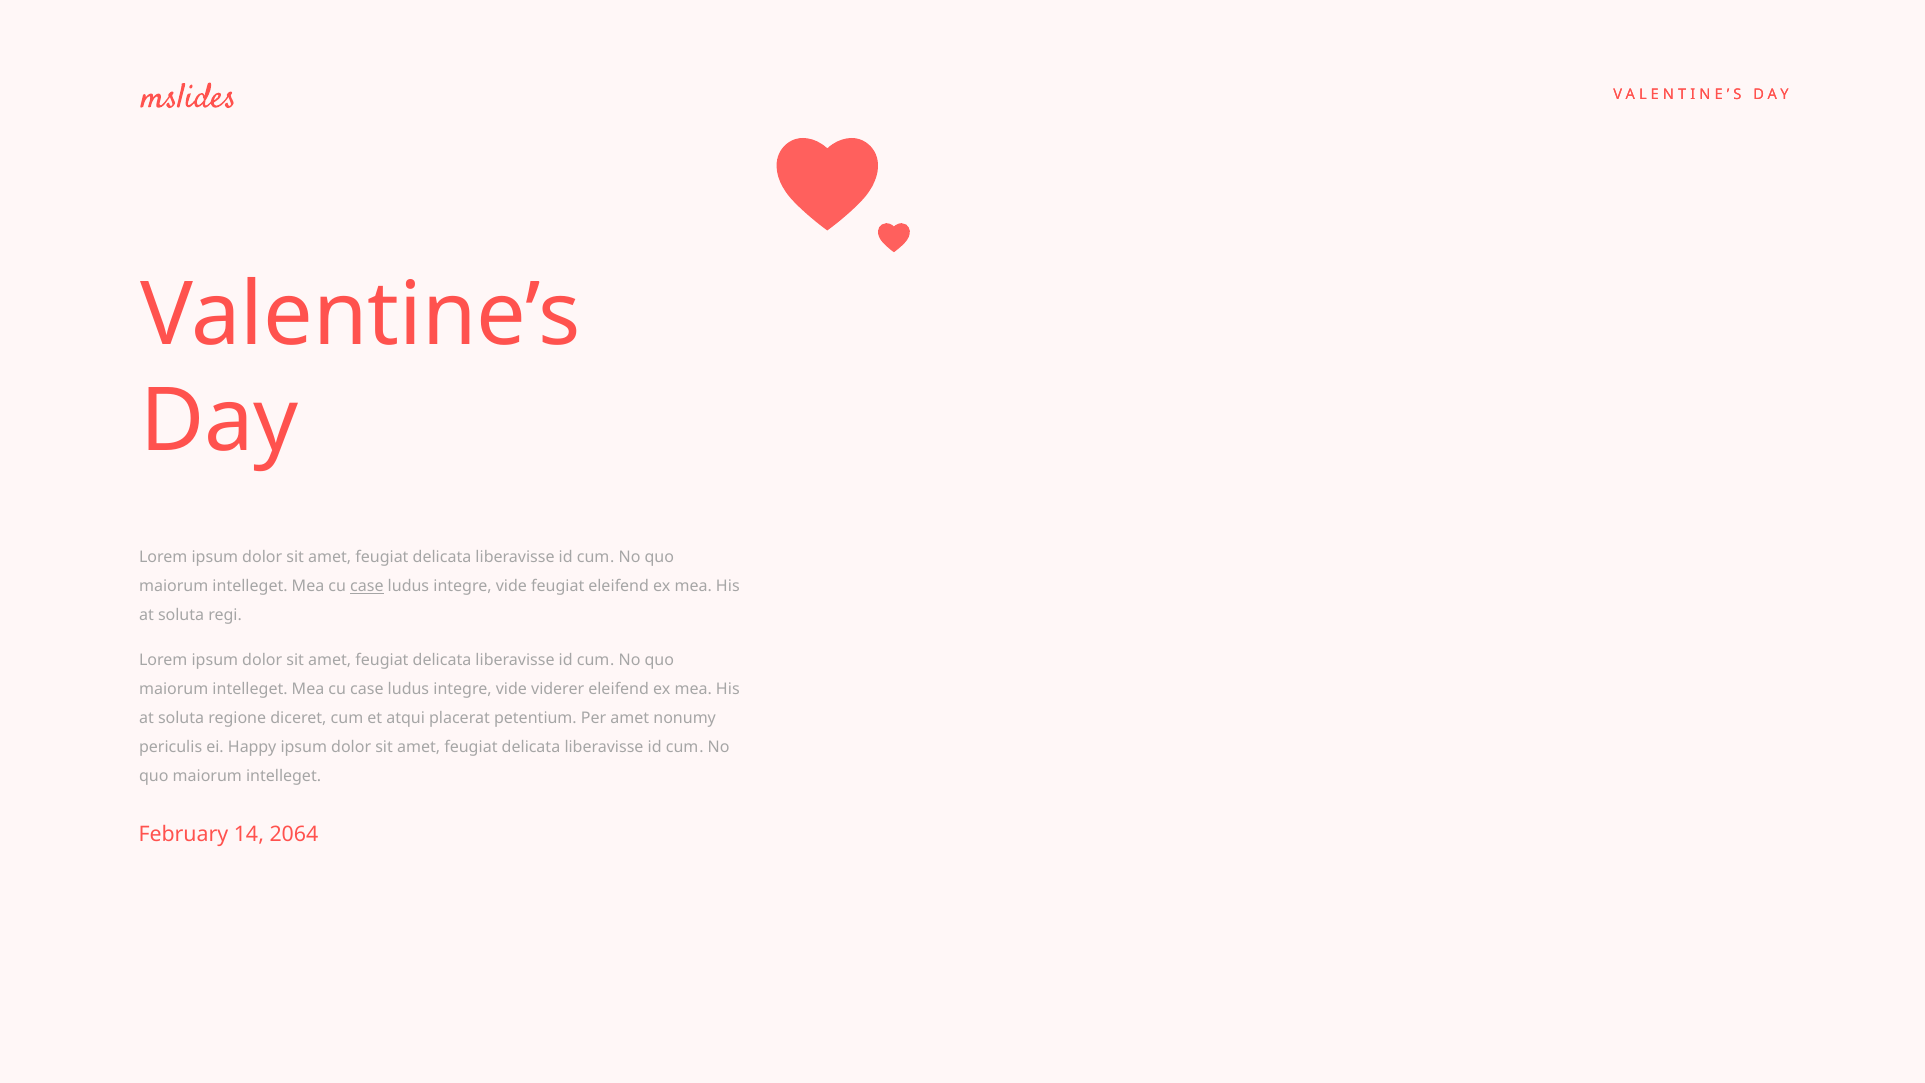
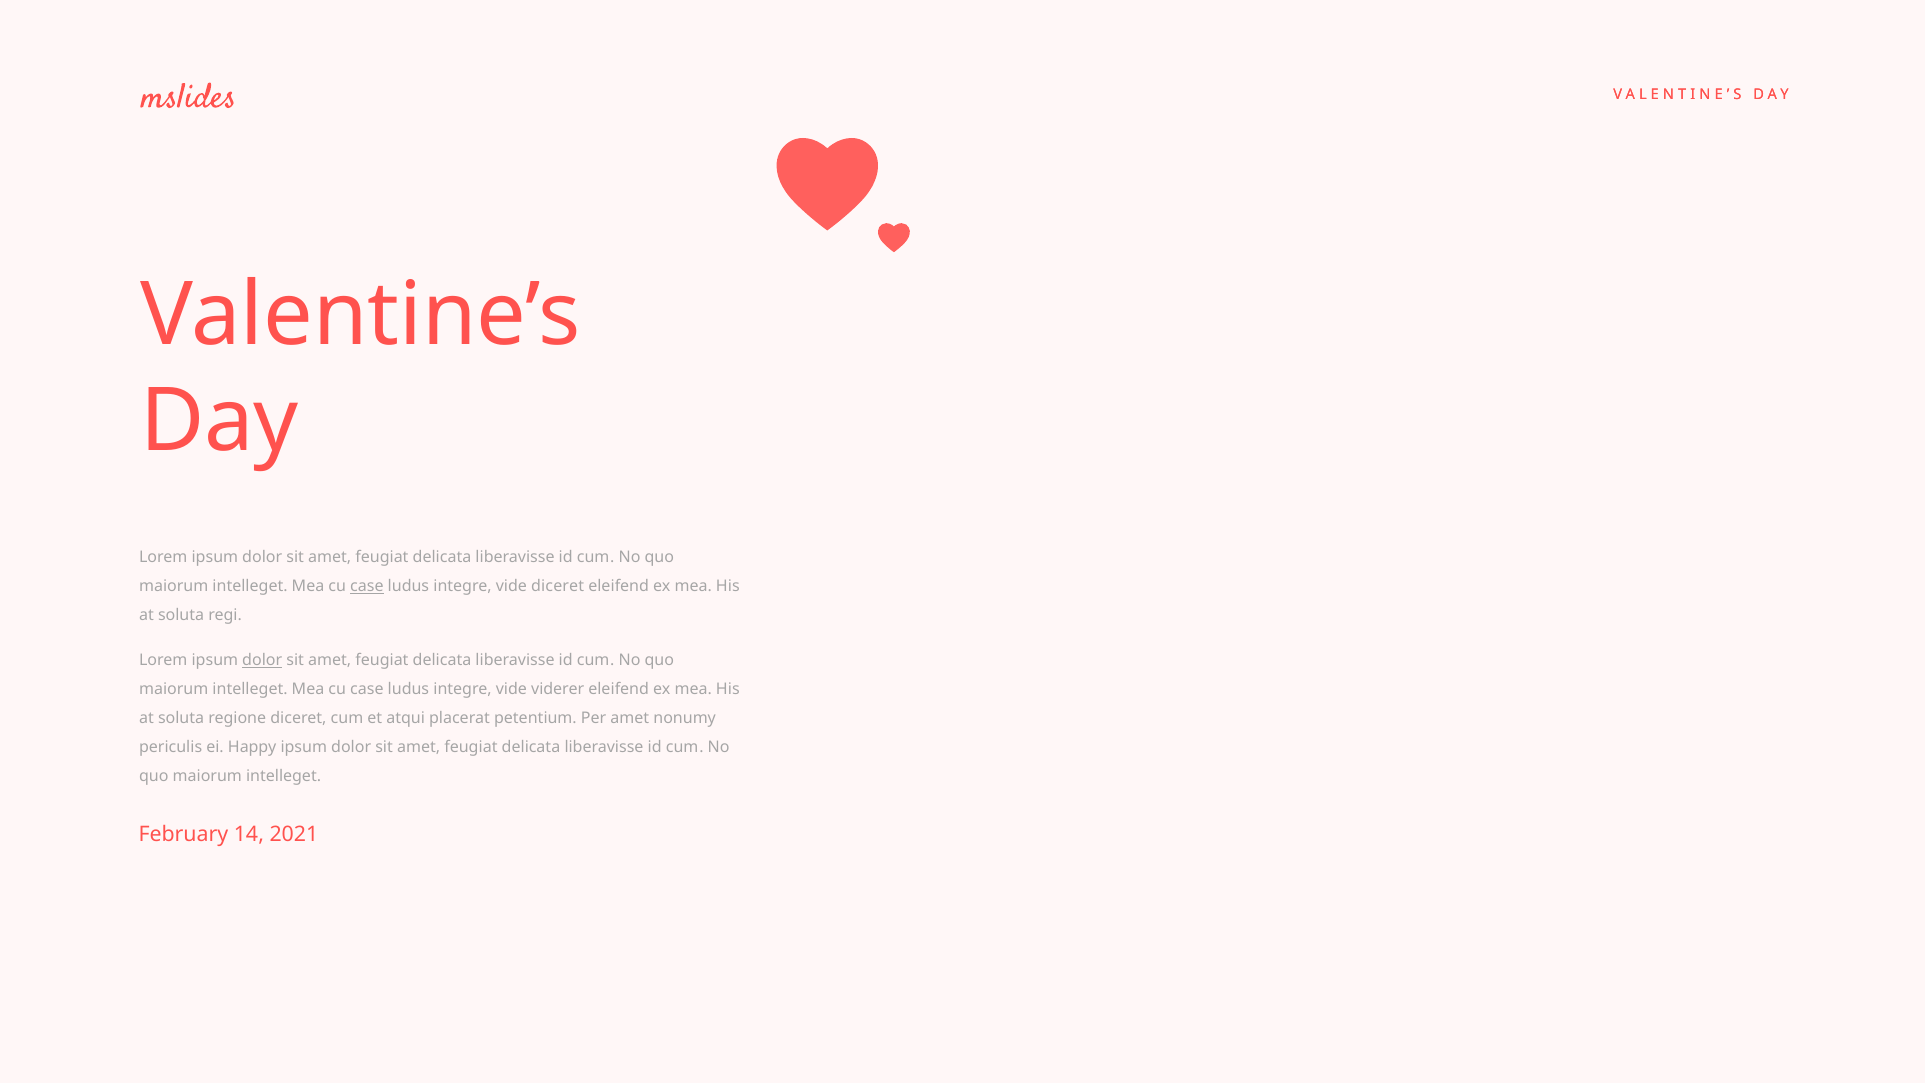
vide feugiat: feugiat -> diceret
dolor at (262, 660) underline: none -> present
2064: 2064 -> 2021
